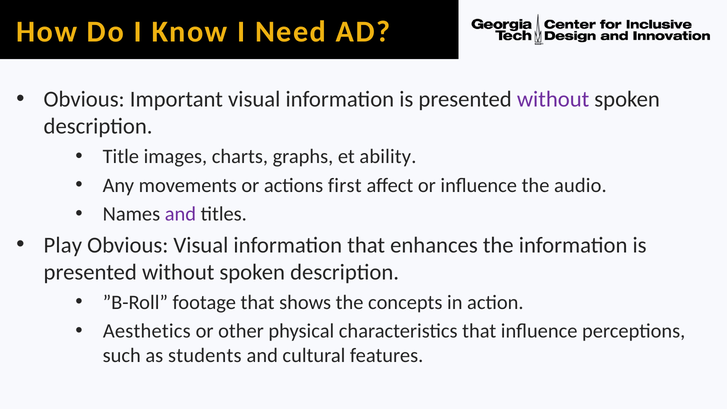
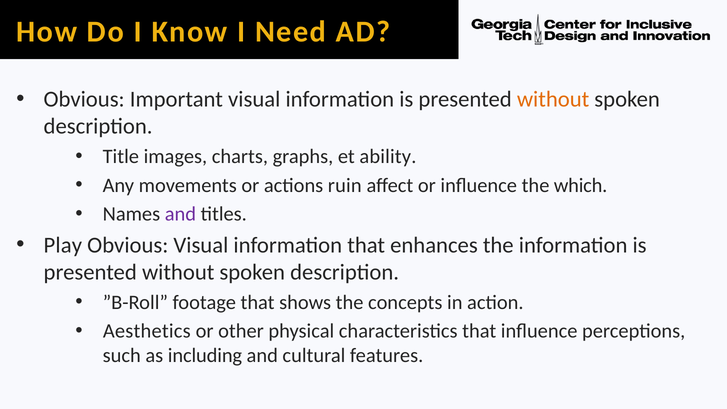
without at (553, 99) colour: purple -> orange
first: first -> ruin
audio: audio -> which
students: students -> including
